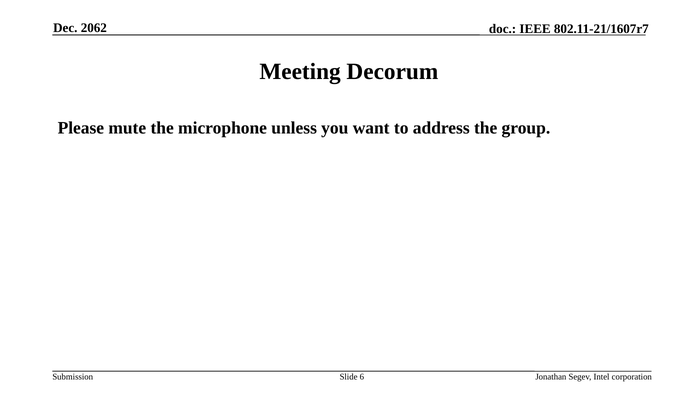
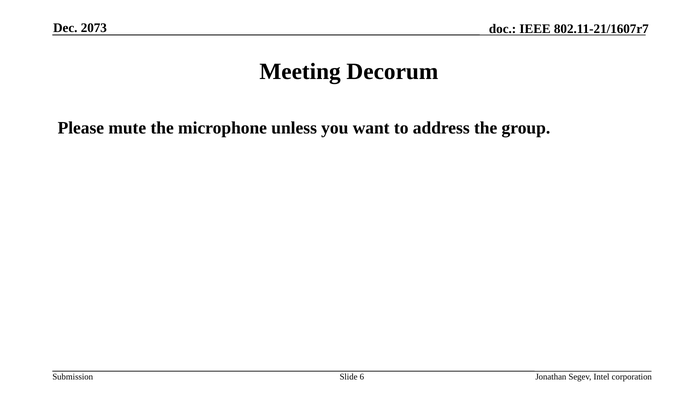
2062: 2062 -> 2073
